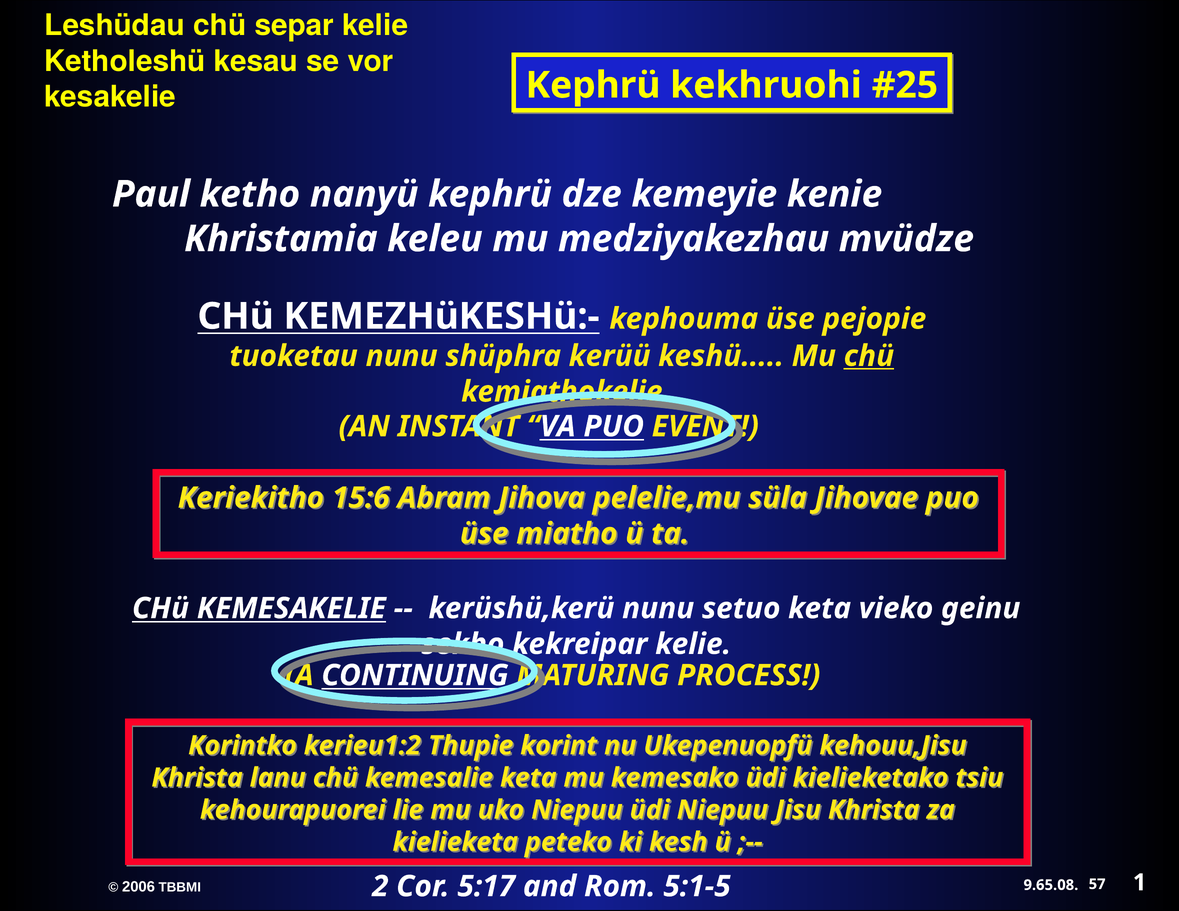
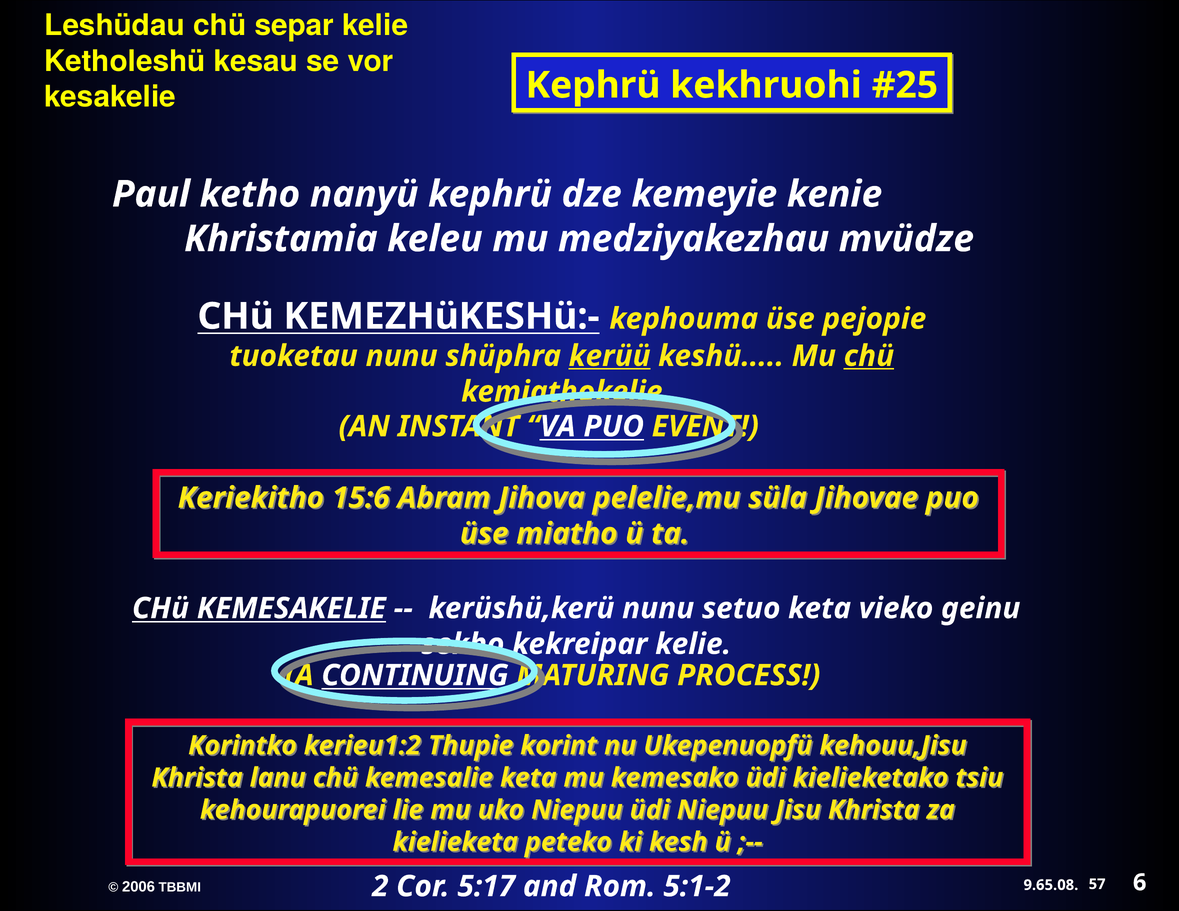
kerüü underline: none -> present
5:1-5: 5:1-5 -> 5:1-2
1: 1 -> 6
